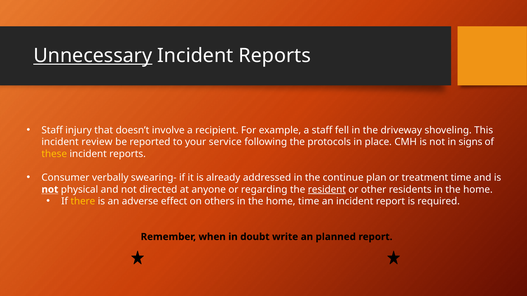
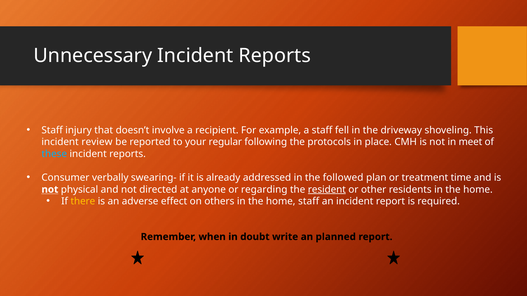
Unnecessary underline: present -> none
service: service -> regular
signs: signs -> meet
these colour: yellow -> light blue
continue: continue -> followed
home time: time -> staff
